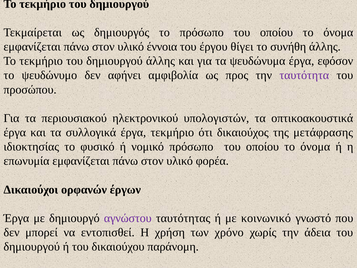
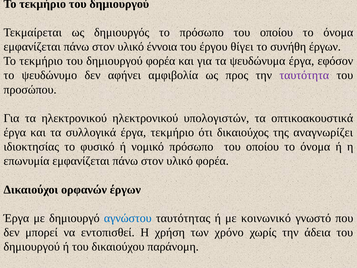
συνήθη άλλης: άλλης -> έργων
δημιουργού άλλης: άλλης -> φορέα
τα περιουσιακού: περιουσιακού -> ηλεκτρονικού
μετάφρασης: μετάφρασης -> αναγνωρίζει
αγνώστου colour: purple -> blue
